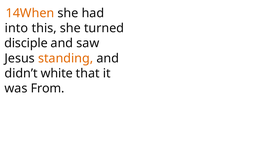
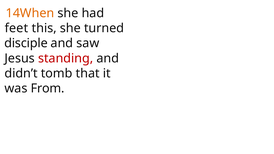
into: into -> feet
standing colour: orange -> red
white: white -> tomb
